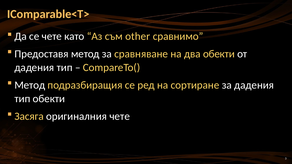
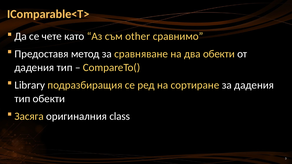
Метод at (30, 85): Метод -> Library
оригиналния чете: чете -> class
